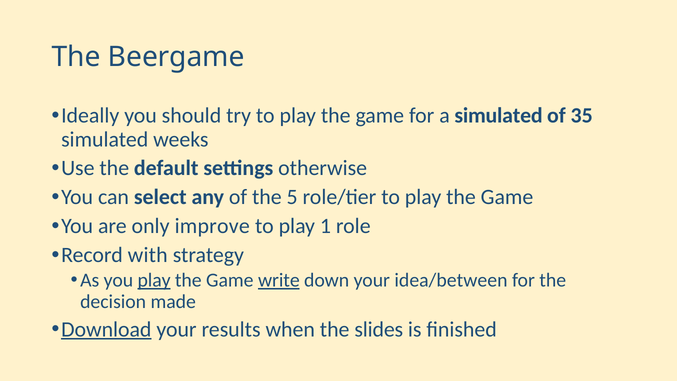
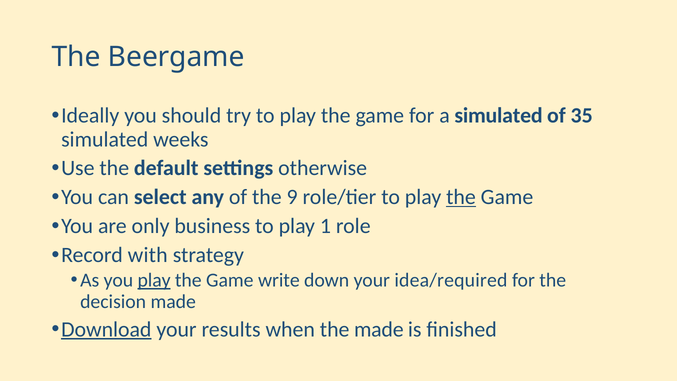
5: 5 -> 9
the at (461, 197) underline: none -> present
improve: improve -> business
write underline: present -> none
idea/between: idea/between -> idea/required
the slides: slides -> made
